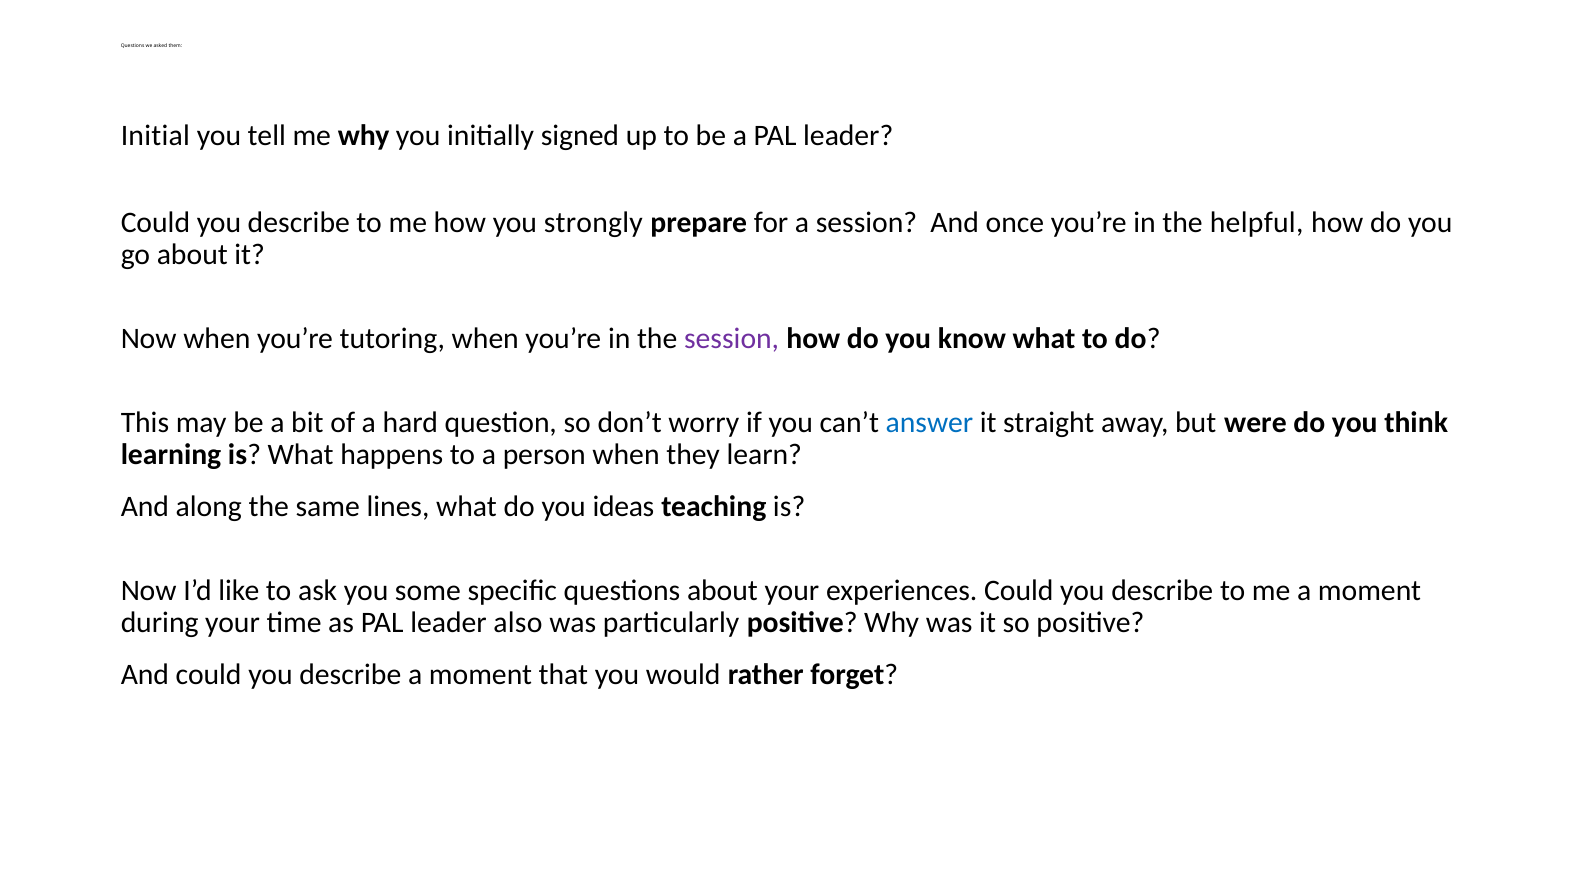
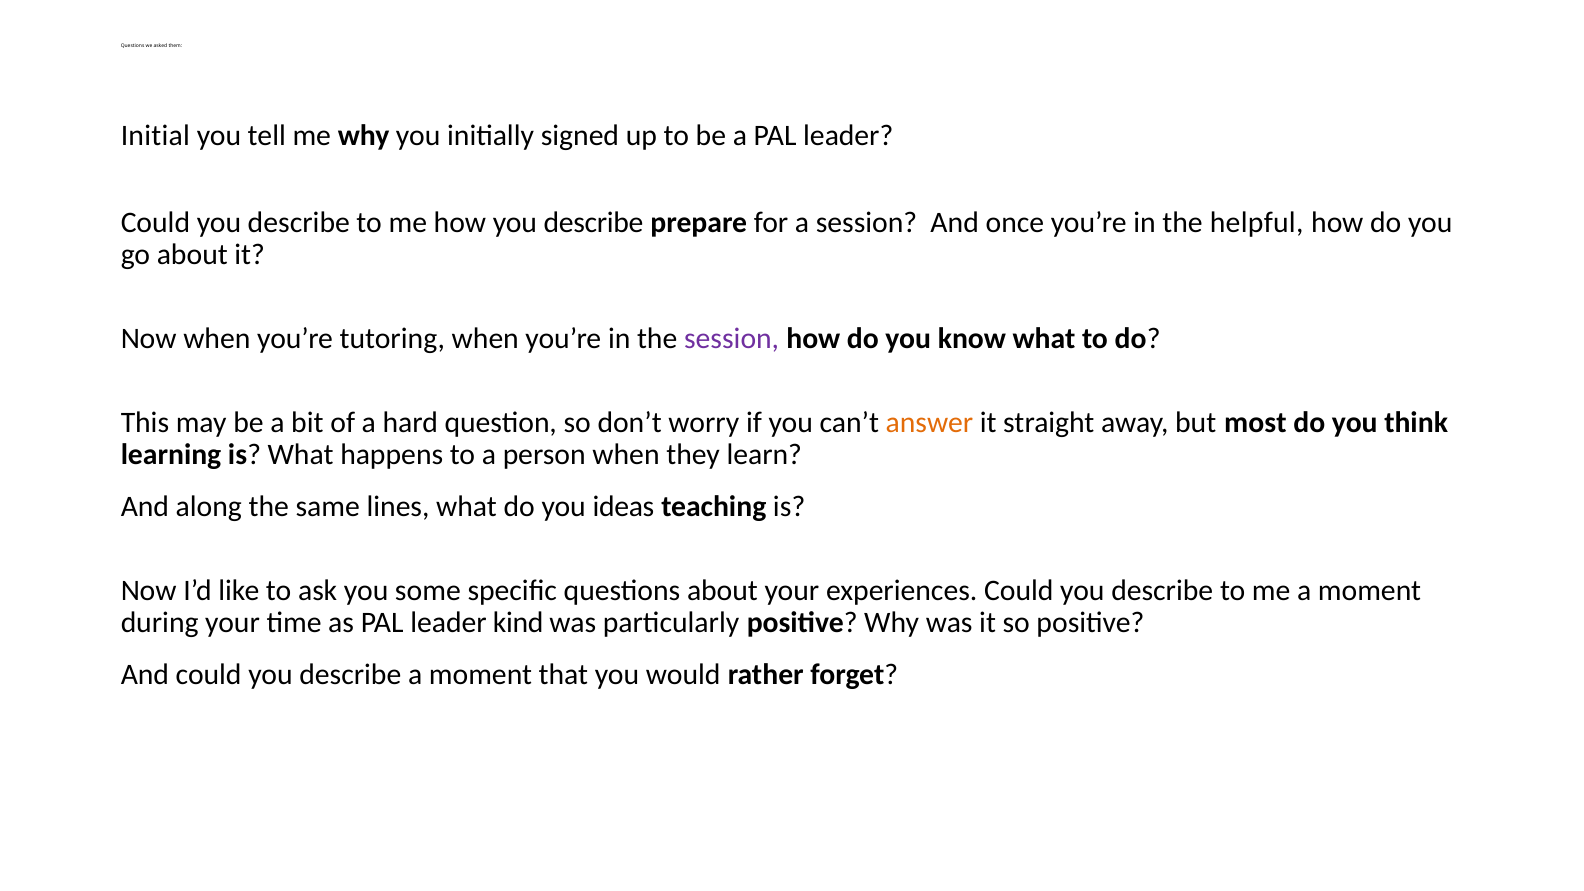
how you strongly: strongly -> describe
answer colour: blue -> orange
were: were -> most
also: also -> kind
